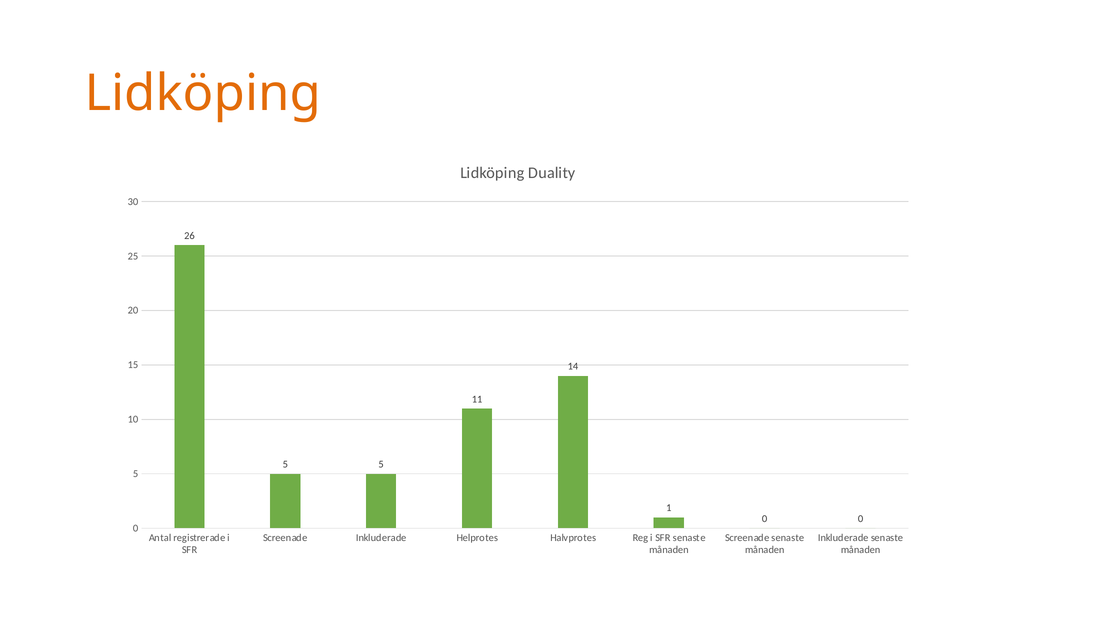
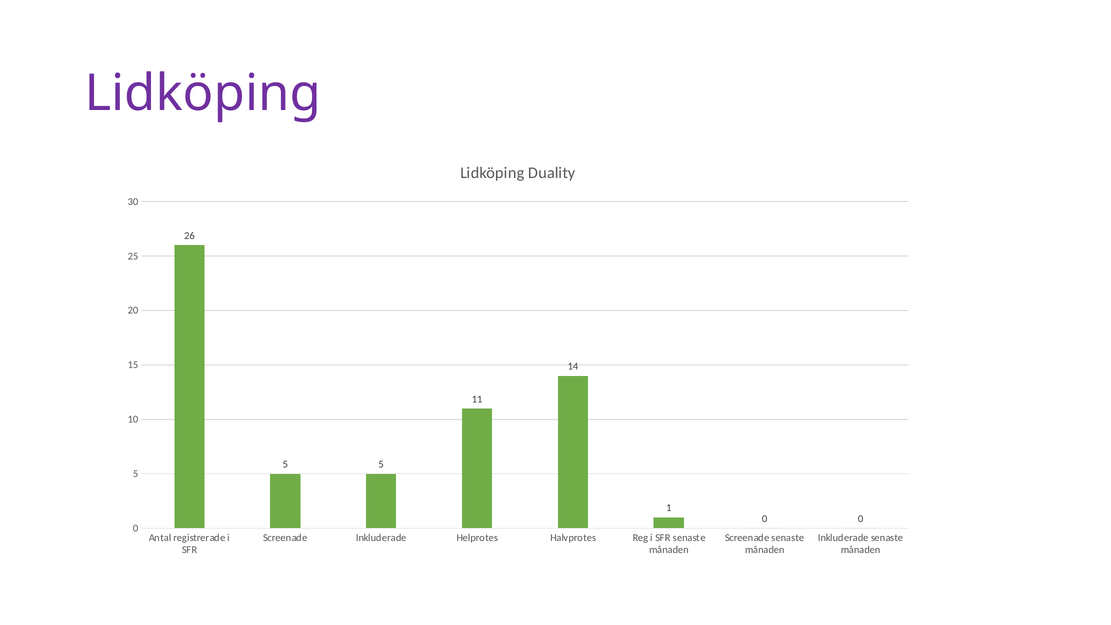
Lidköping at (203, 93) colour: orange -> purple
